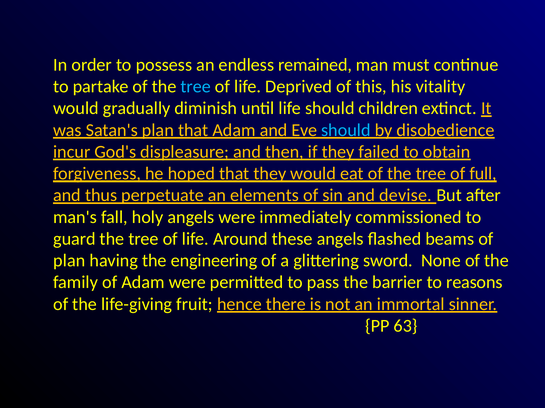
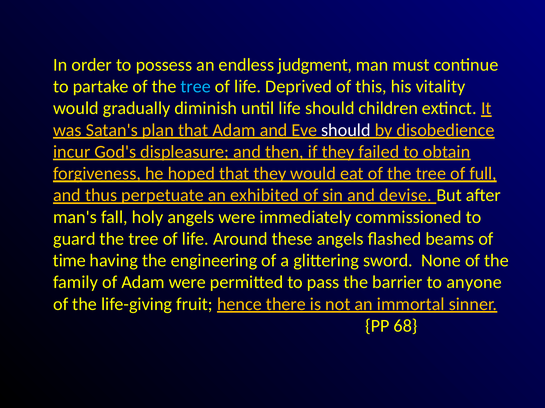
remained: remained -> judgment
should at (346, 130) colour: light blue -> white
elements: elements -> exhibited
plan at (69, 261): plan -> time
reasons: reasons -> anyone
63: 63 -> 68
